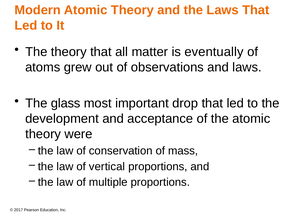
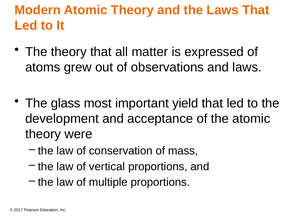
eventually: eventually -> expressed
drop: drop -> yield
